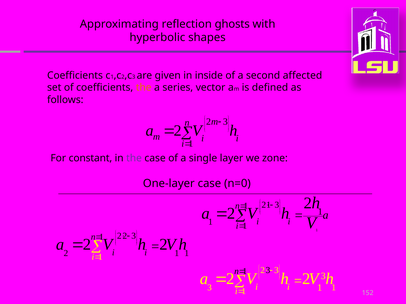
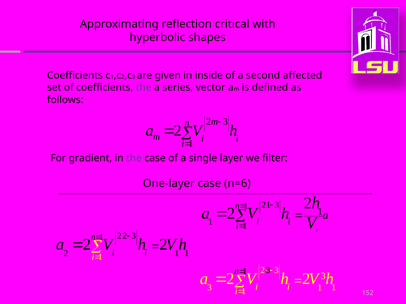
ghosts: ghosts -> critical
the at (144, 88) colour: orange -> purple
constant: constant -> gradient
zone: zone -> filter
n=0: n=0 -> n=6
